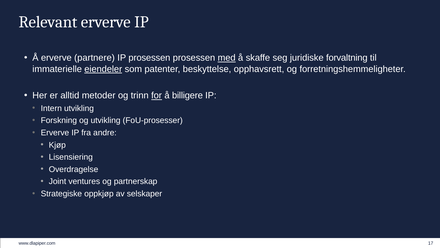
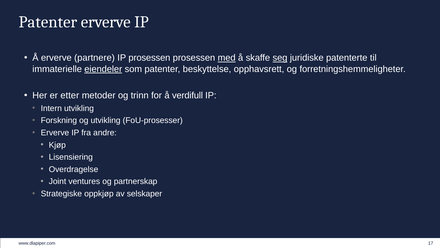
Relevant at (48, 22): Relevant -> Patenter
seg underline: none -> present
forvaltning: forvaltning -> patenterte
alltid: alltid -> etter
for underline: present -> none
billigere: billigere -> verdifull
